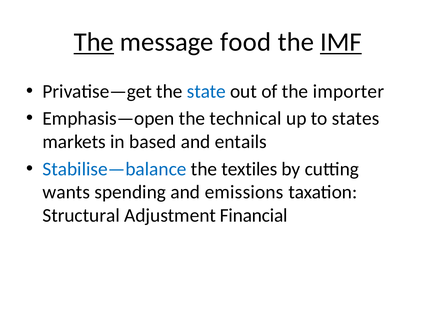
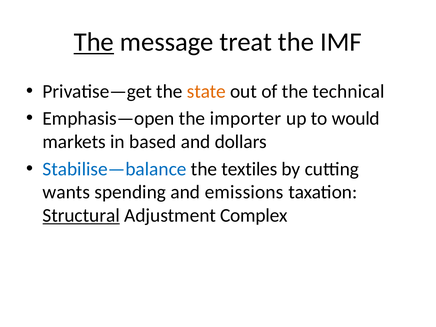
food: food -> treat
IMF underline: present -> none
state colour: blue -> orange
importer: importer -> technical
technical: technical -> importer
states: states -> would
entails: entails -> dollars
Structural underline: none -> present
Financial: Financial -> Complex
